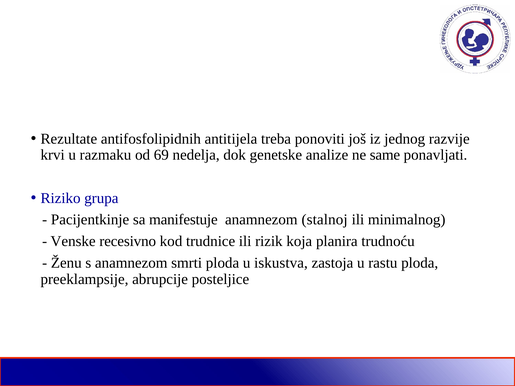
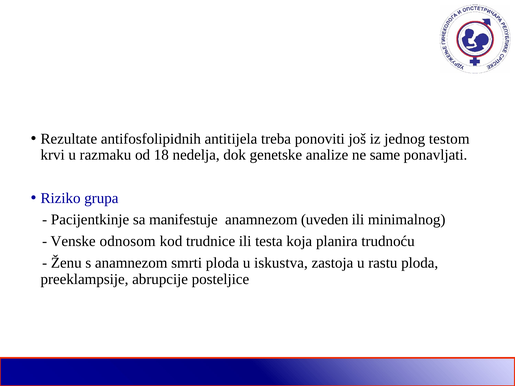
razvije: razvije -> testom
69: 69 -> 18
stalnoj: stalnoj -> uveden
recesivno: recesivno -> odnosom
rizik: rizik -> testa
